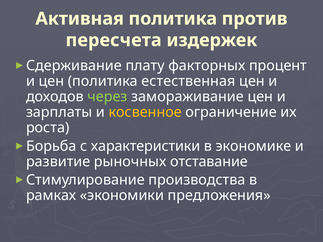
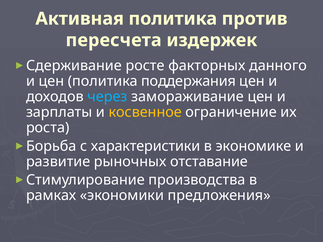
плату: плату -> росте
процент: процент -> данного
естественная: естественная -> поддержания
через colour: light green -> light blue
